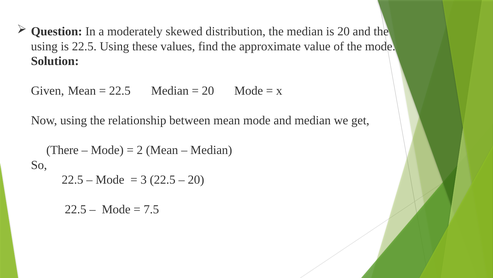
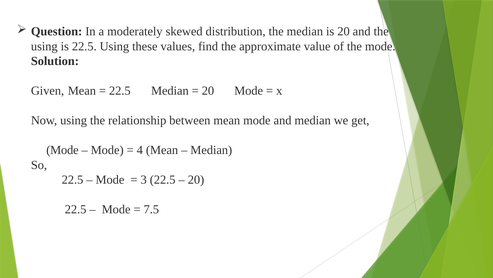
There at (62, 150): There -> Mode
2: 2 -> 4
